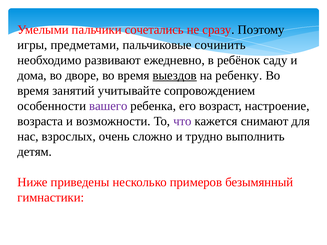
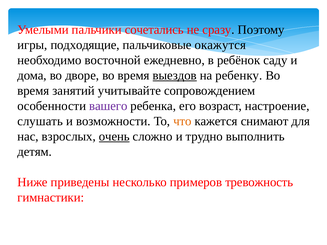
предметами: предметами -> подходящие
сочинить: сочинить -> окажутся
развивают: развивают -> восточной
возраста: возраста -> слушать
что colour: purple -> orange
очень underline: none -> present
безымянный: безымянный -> тревожность
